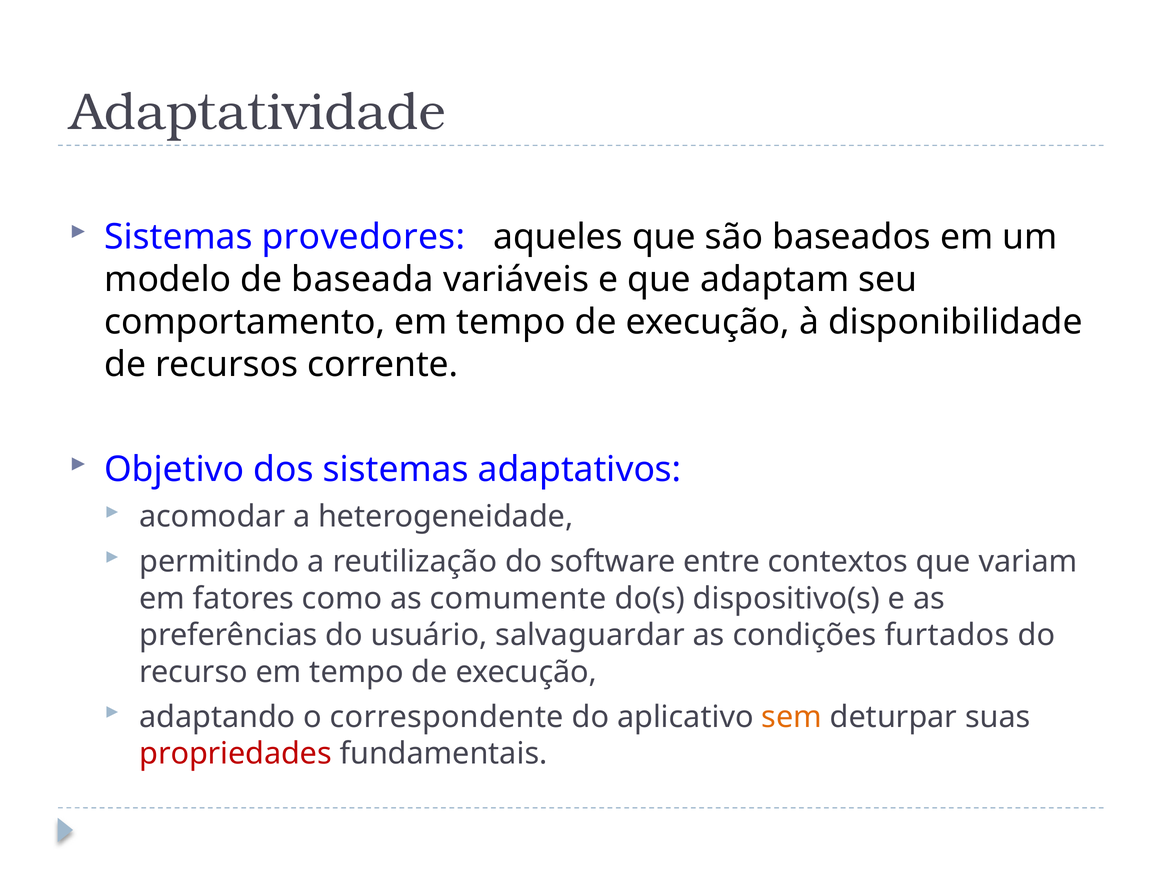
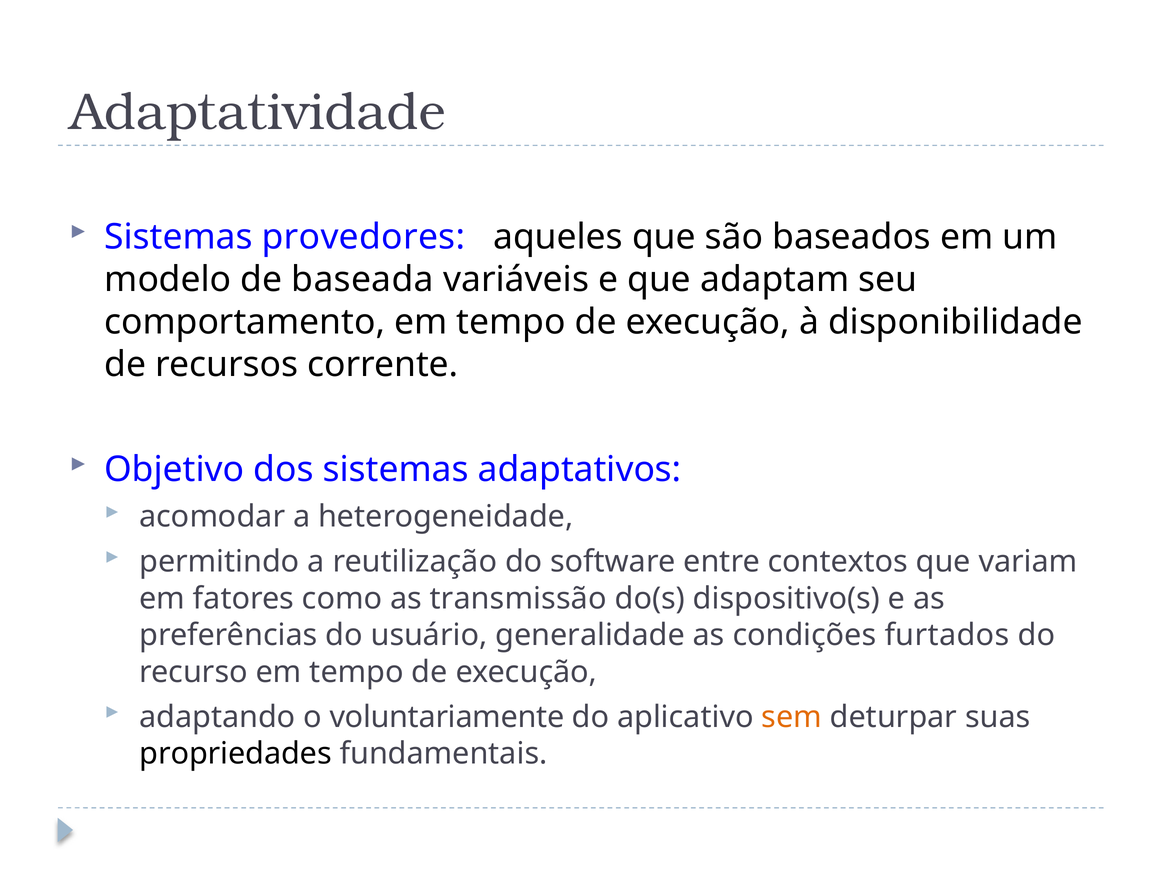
comumente: comumente -> transmissão
salvaguardar: salvaguardar -> generalidade
correspondente: correspondente -> voluntariamente
propriedades colour: red -> black
